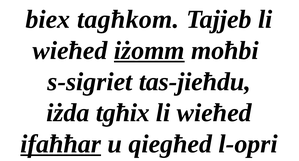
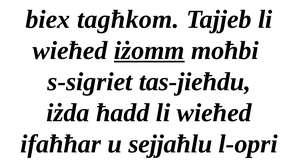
tgħix: tgħix -> ħadd
ifaħħar underline: present -> none
qiegħed: qiegħed -> sejjaħlu
